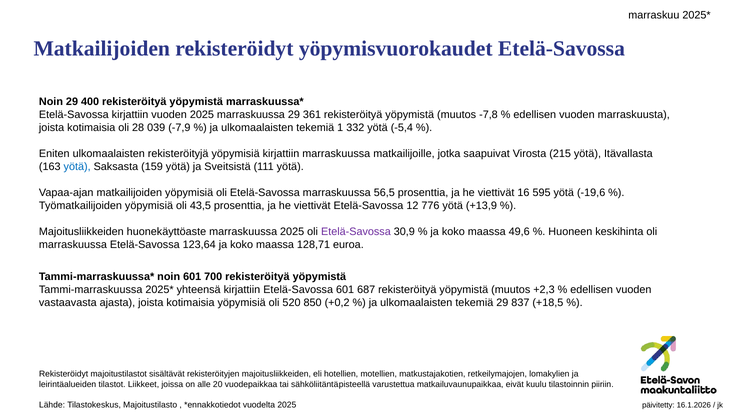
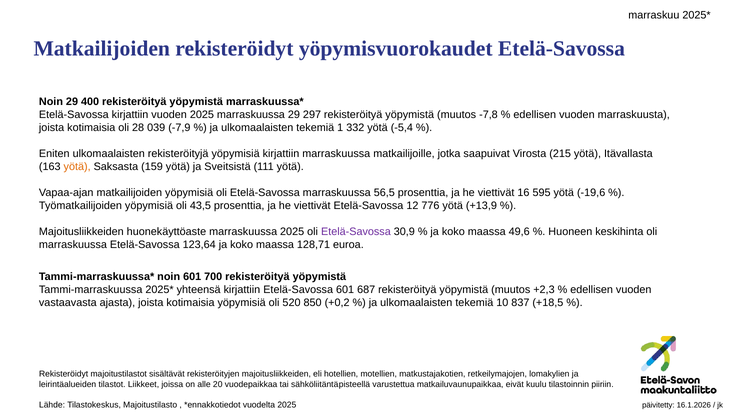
361: 361 -> 297
yötä at (77, 167) colour: blue -> orange
tekemiä 29: 29 -> 10
